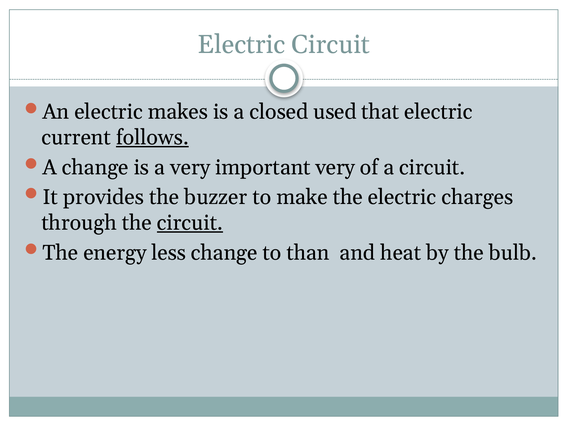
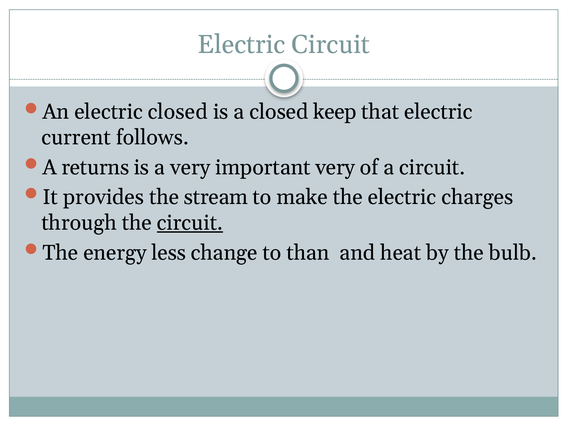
electric makes: makes -> closed
used: used -> keep
follows underline: present -> none
A change: change -> returns
buzzer: buzzer -> stream
